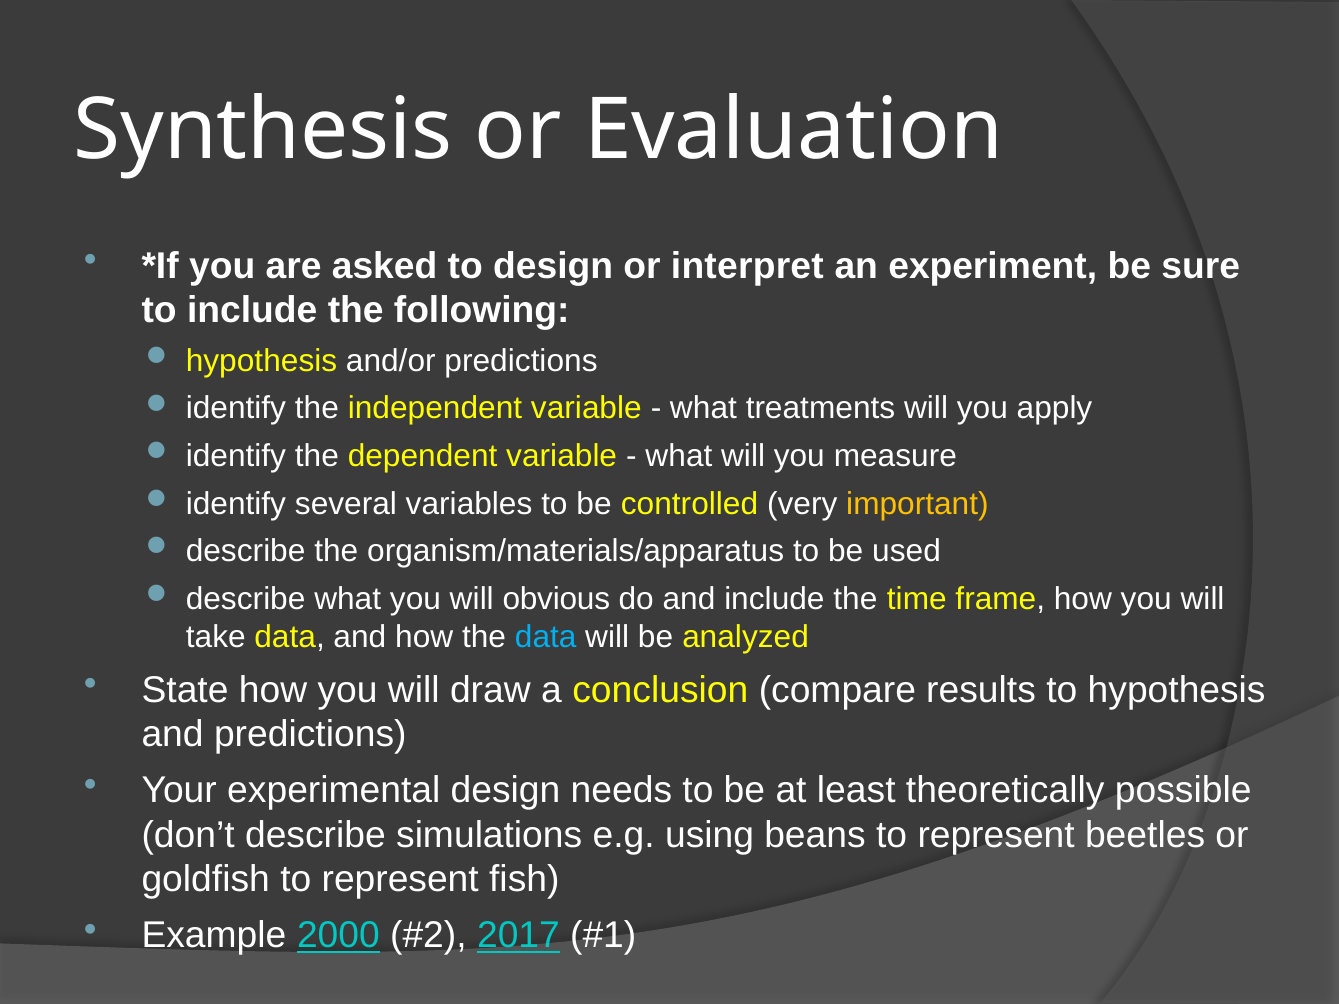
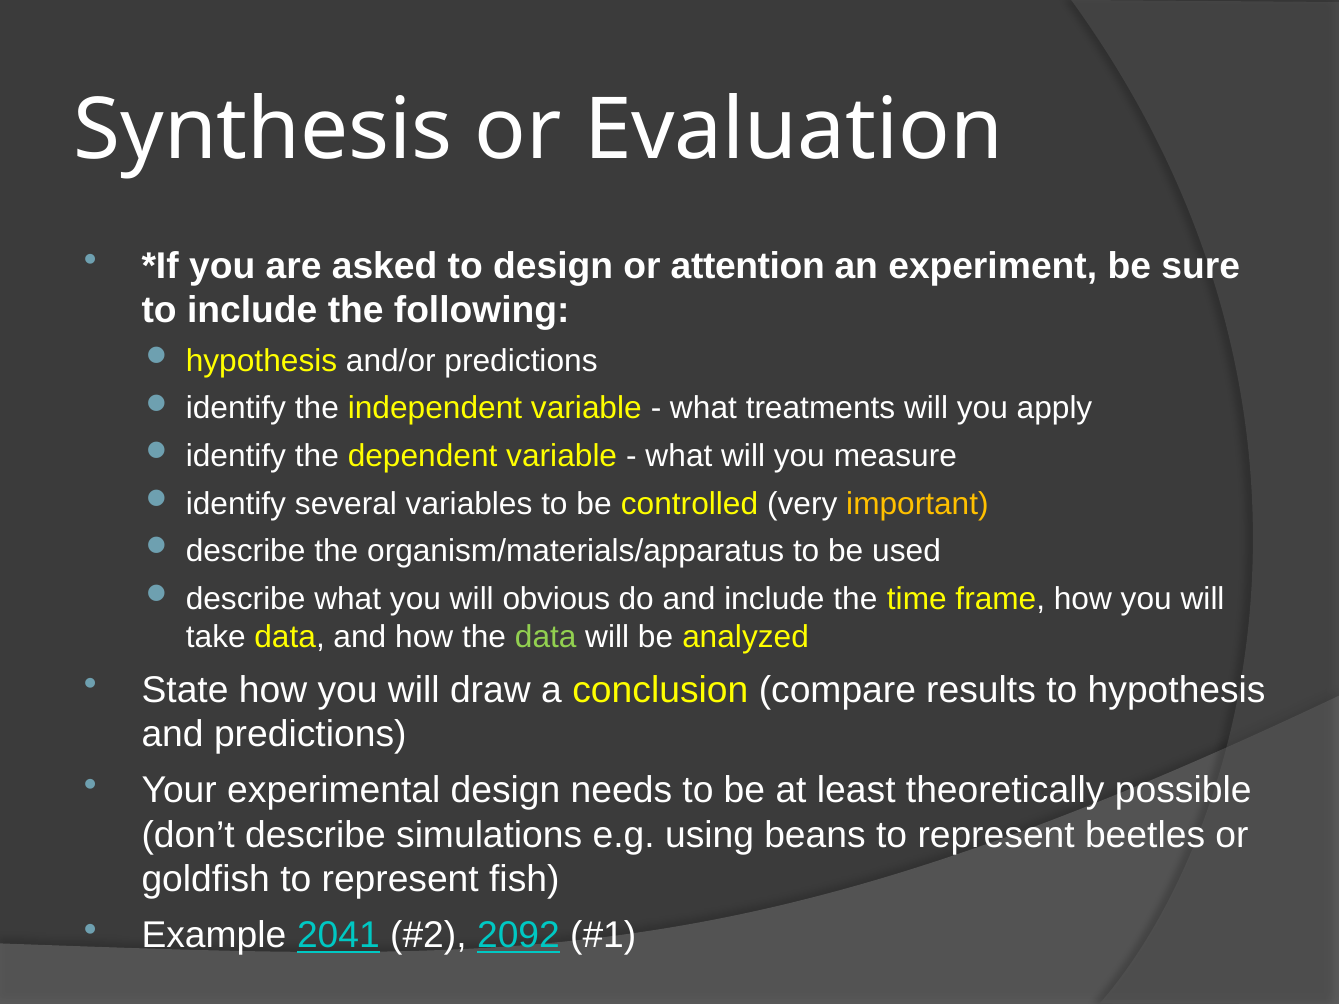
interpret: interpret -> attention
data at (546, 637) colour: light blue -> light green
2000: 2000 -> 2041
2017: 2017 -> 2092
